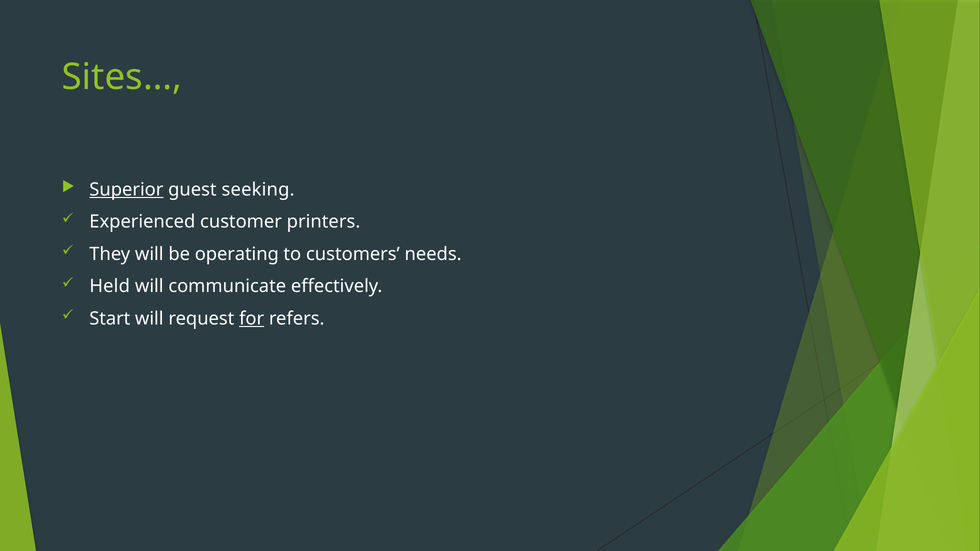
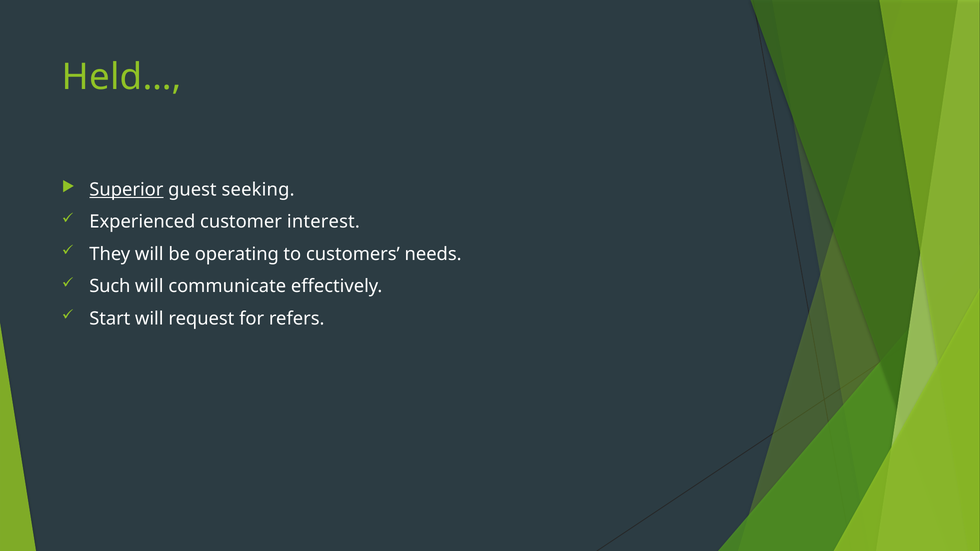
Sites…: Sites… -> Held…
printers: printers -> interest
Held: Held -> Such
for underline: present -> none
